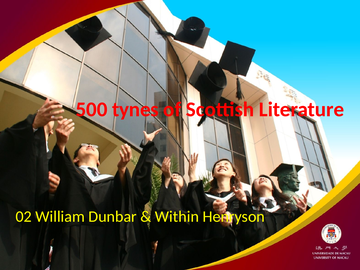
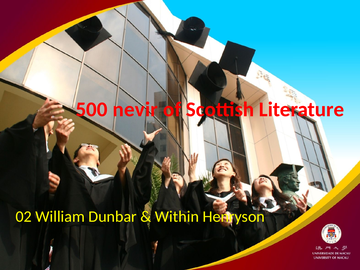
tynes: tynes -> nevir
